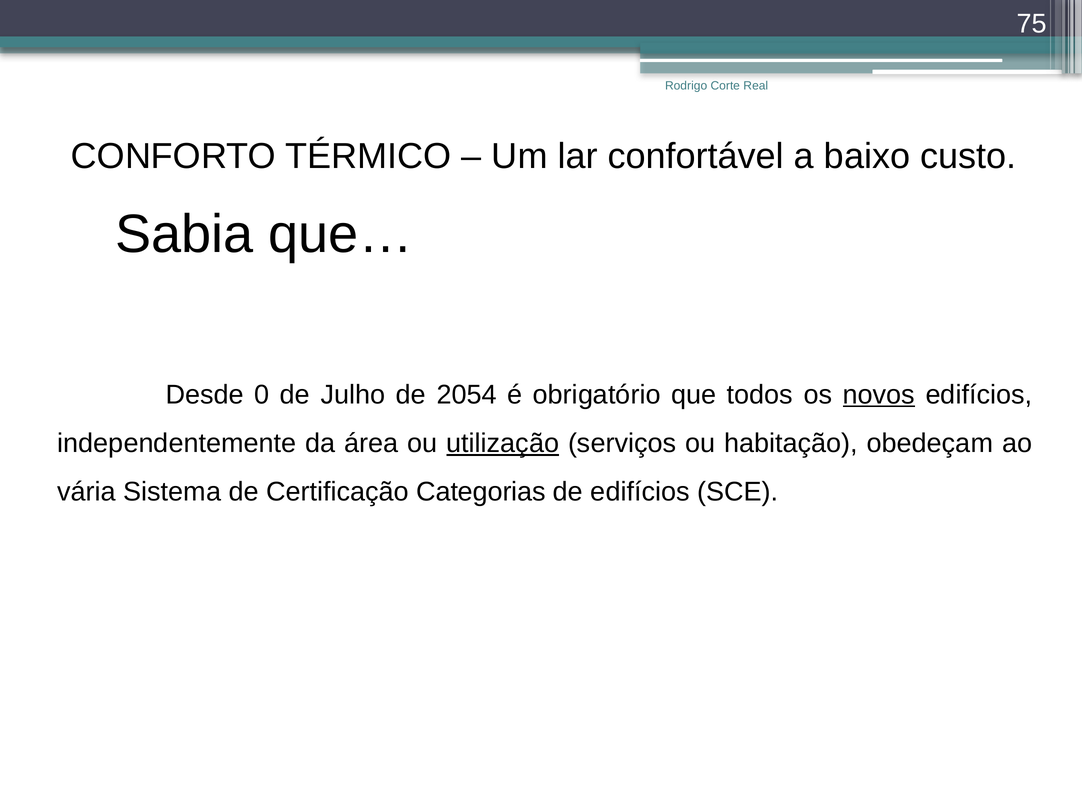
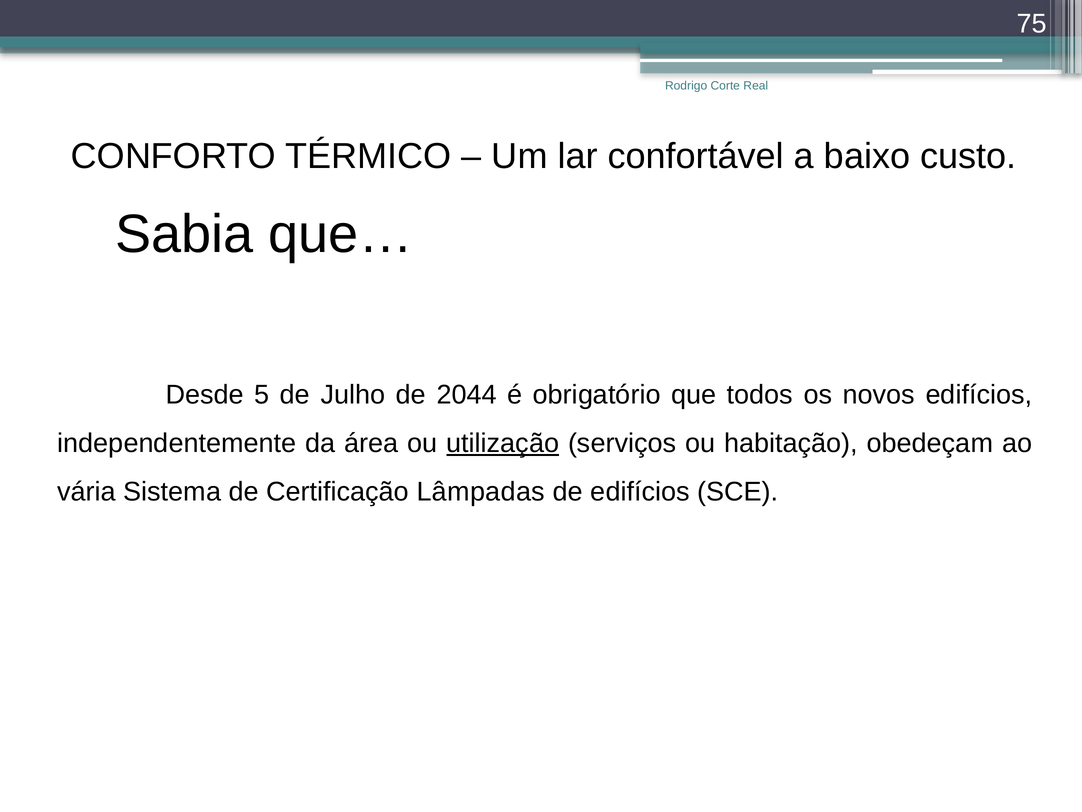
0: 0 -> 5
2054: 2054 -> 2044
novos underline: present -> none
Categorias: Categorias -> Lâmpadas
